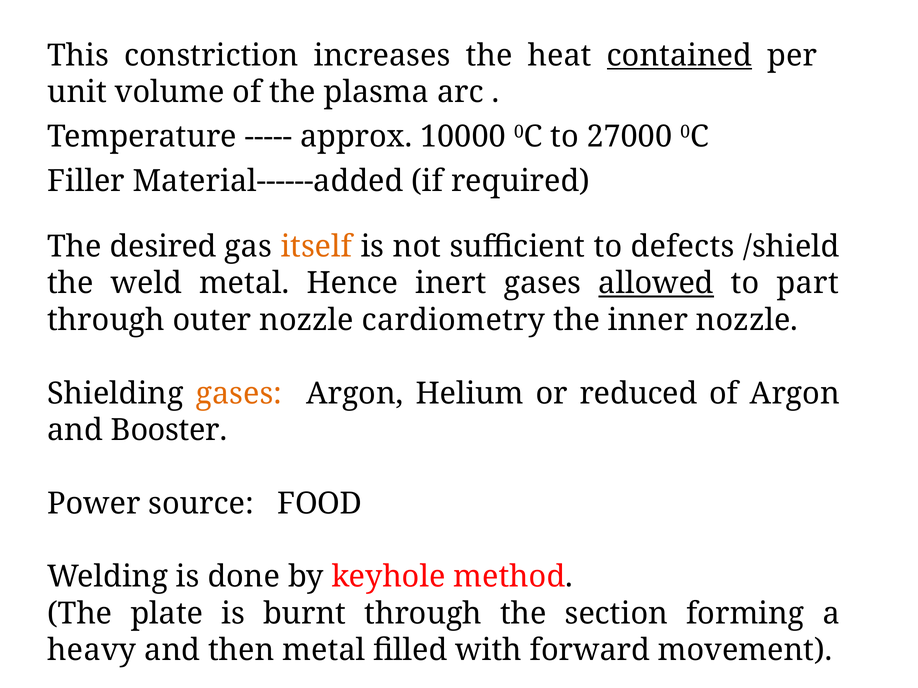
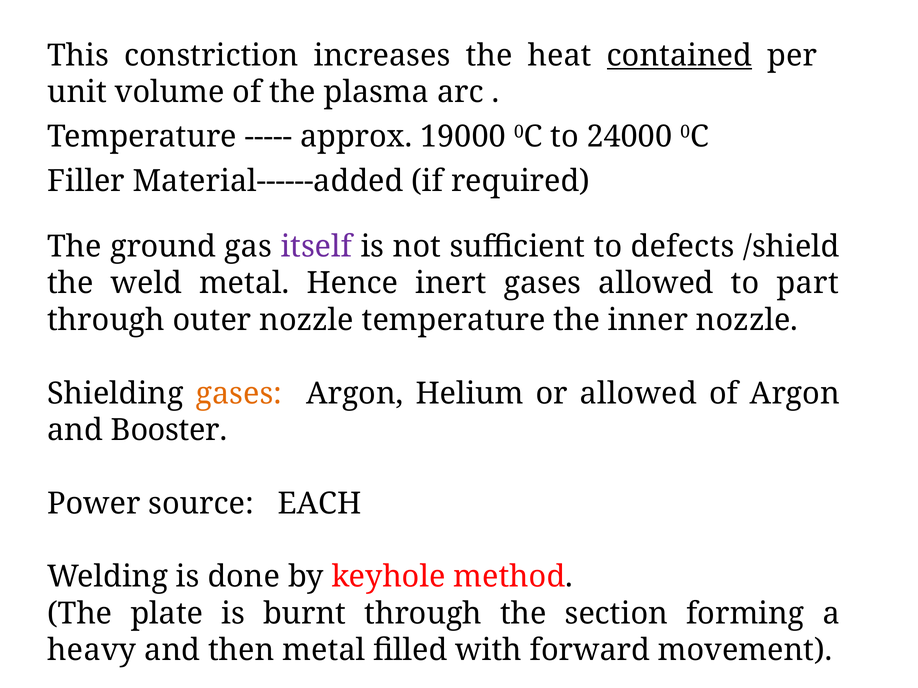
10000: 10000 -> 19000
27000: 27000 -> 24000
desired: desired -> ground
itself colour: orange -> purple
allowed at (656, 284) underline: present -> none
nozzle cardiometry: cardiometry -> temperature
or reduced: reduced -> allowed
FOOD: FOOD -> EACH
